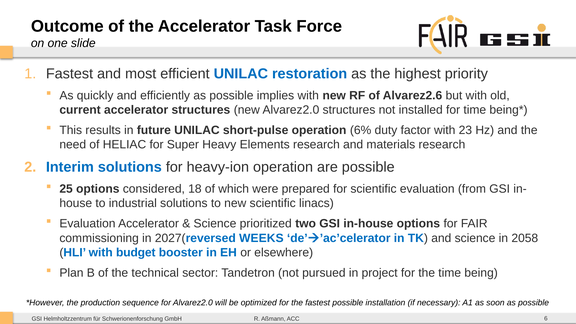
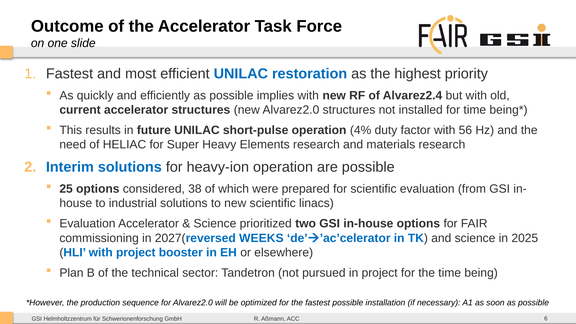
Alvarez2.6: Alvarez2.6 -> Alvarez2.4
6%: 6% -> 4%
23: 23 -> 56
18: 18 -> 38
2058: 2058 -> 2025
with budget: budget -> project
